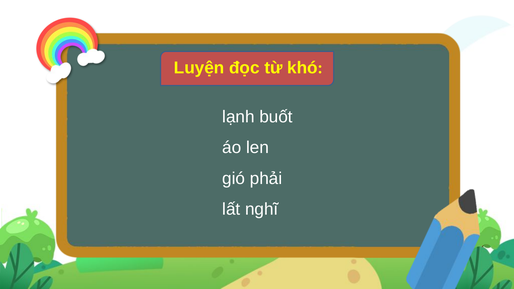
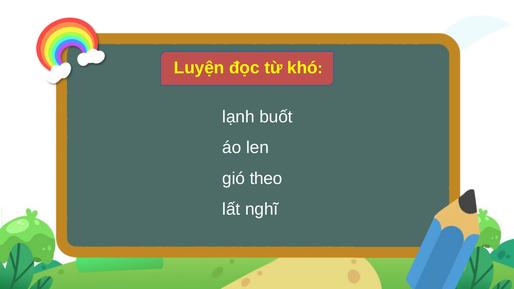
phải: phải -> theo
